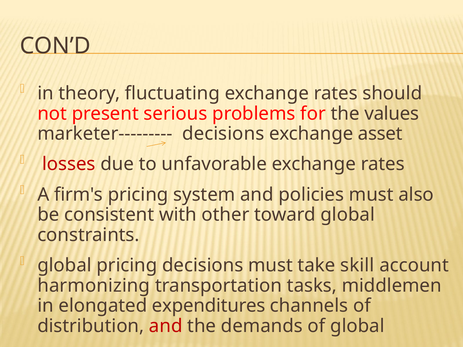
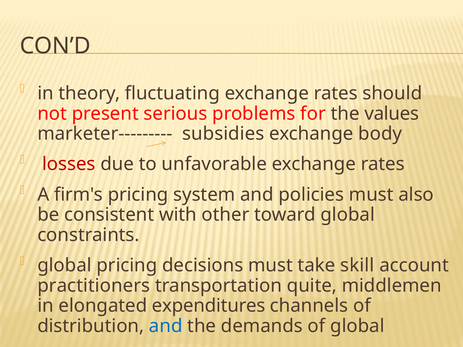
marketer--------- decisions: decisions -> subsidies
asset: asset -> body
harmonizing: harmonizing -> practitioners
tasks: tasks -> quite
and at (166, 326) colour: red -> blue
